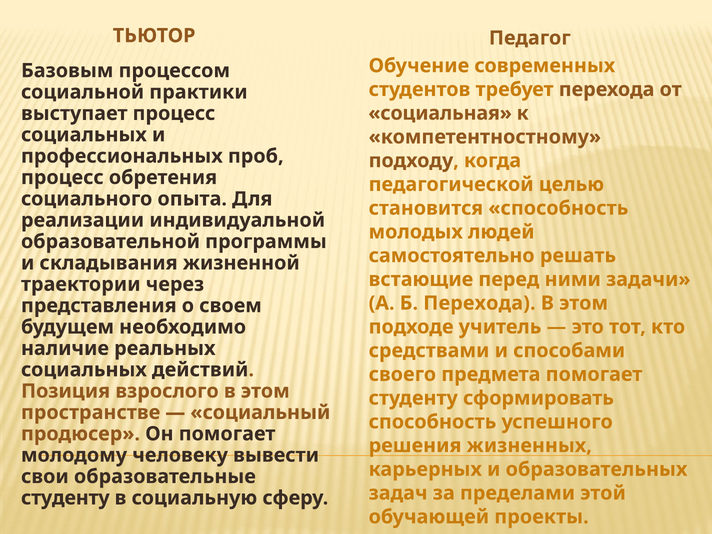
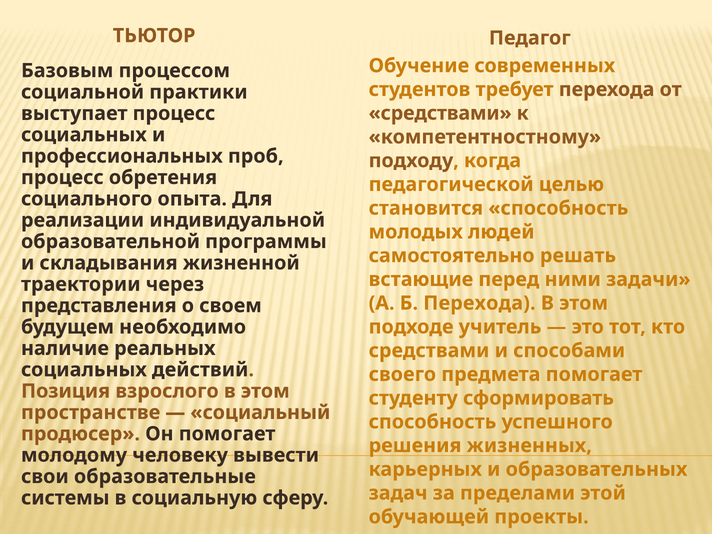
социальная at (440, 113): социальная -> средствами
студенту at (65, 498): студенту -> системы
